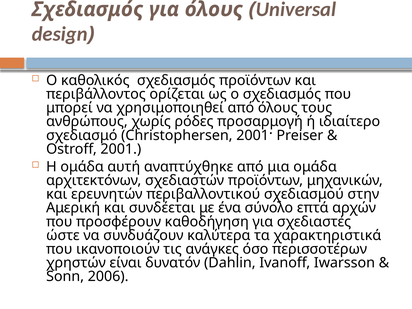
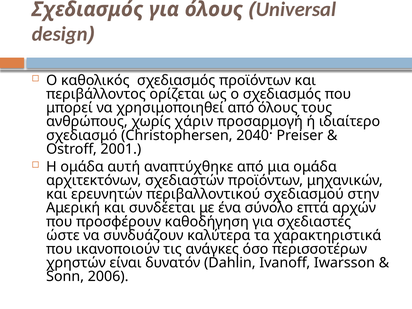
ρόδες: ρόδες -> χάριν
2001·: 2001· -> 2040·
